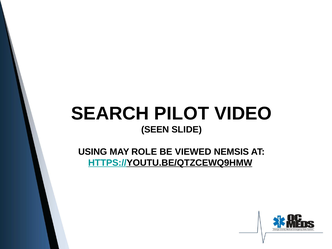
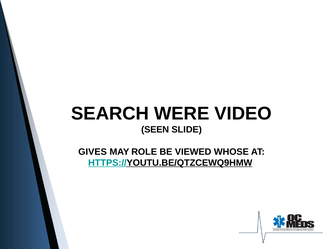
PILOT: PILOT -> WERE
USING: USING -> GIVES
NEMSIS: NEMSIS -> WHOSE
